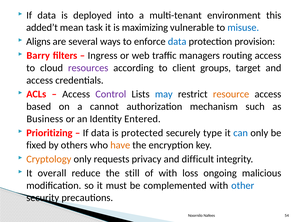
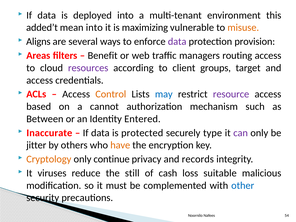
mean task: task -> into
misuse colour: blue -> orange
data at (177, 42) colour: blue -> purple
Barry: Barry -> Areas
Ingress: Ingress -> Benefit
Control colour: purple -> orange
resource colour: orange -> purple
Business: Business -> Between
Prioritizing: Prioritizing -> Inaccurate
can colour: blue -> purple
fixed: fixed -> jitter
requests: requests -> continue
difficult: difficult -> records
overall: overall -> viruses
of with: with -> cash
ongoing: ongoing -> suitable
